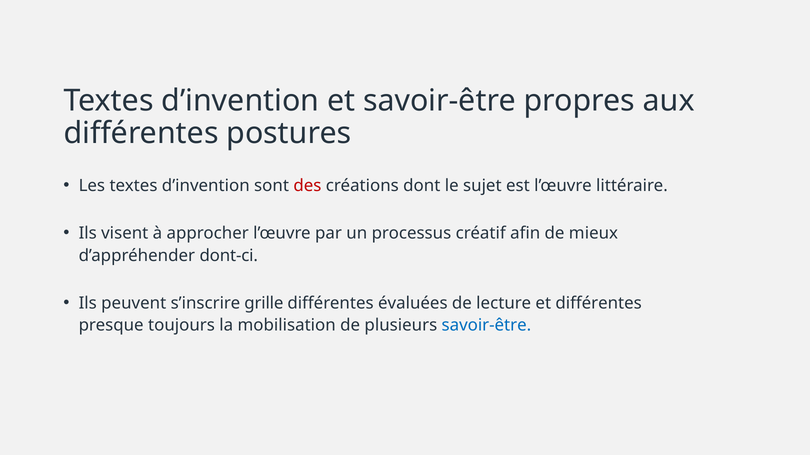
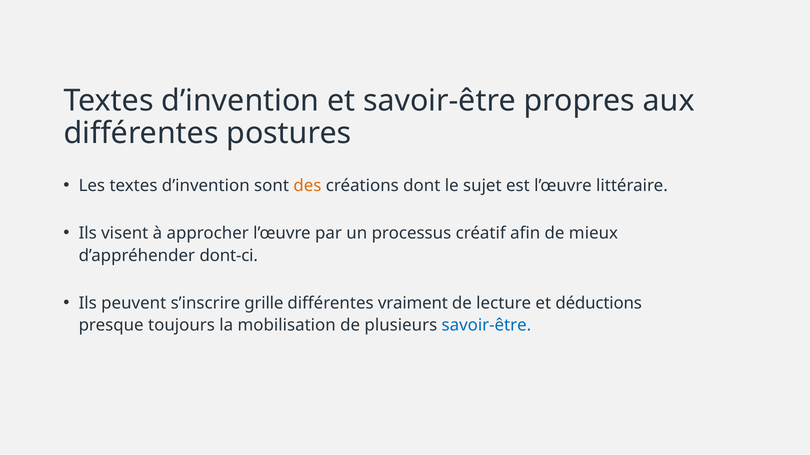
des colour: red -> orange
évaluées: évaluées -> vraiment
et différentes: différentes -> déductions
